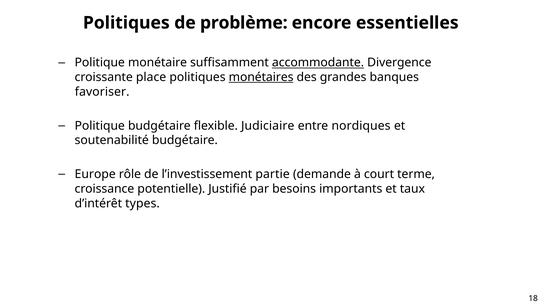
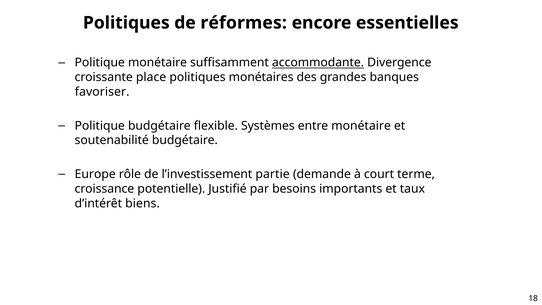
problème: problème -> réformes
monétaires underline: present -> none
Judiciaire: Judiciaire -> Systèmes
entre nordiques: nordiques -> monétaire
types: types -> biens
